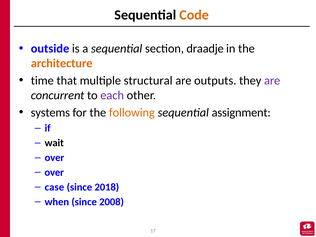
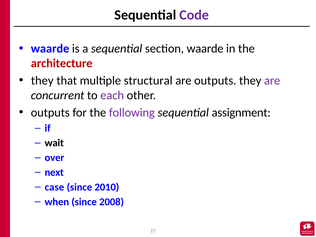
Code colour: orange -> purple
outside at (50, 49): outside -> waarde
section draadje: draadje -> waarde
architecture colour: orange -> red
time at (42, 81): time -> they
systems at (50, 112): systems -> outputs
following colour: orange -> purple
over at (54, 172): over -> next
2018: 2018 -> 2010
